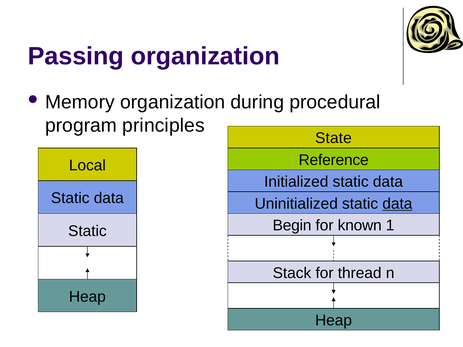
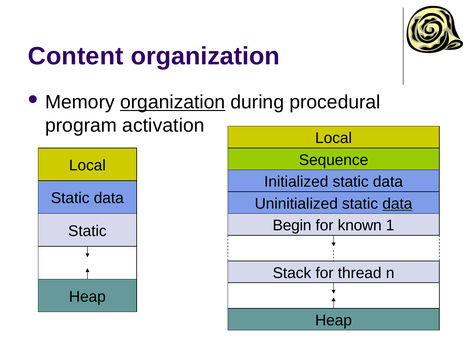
Passing: Passing -> Content
organization at (173, 102) underline: none -> present
principles: principles -> activation
State at (333, 138): State -> Local
Reference: Reference -> Sequence
